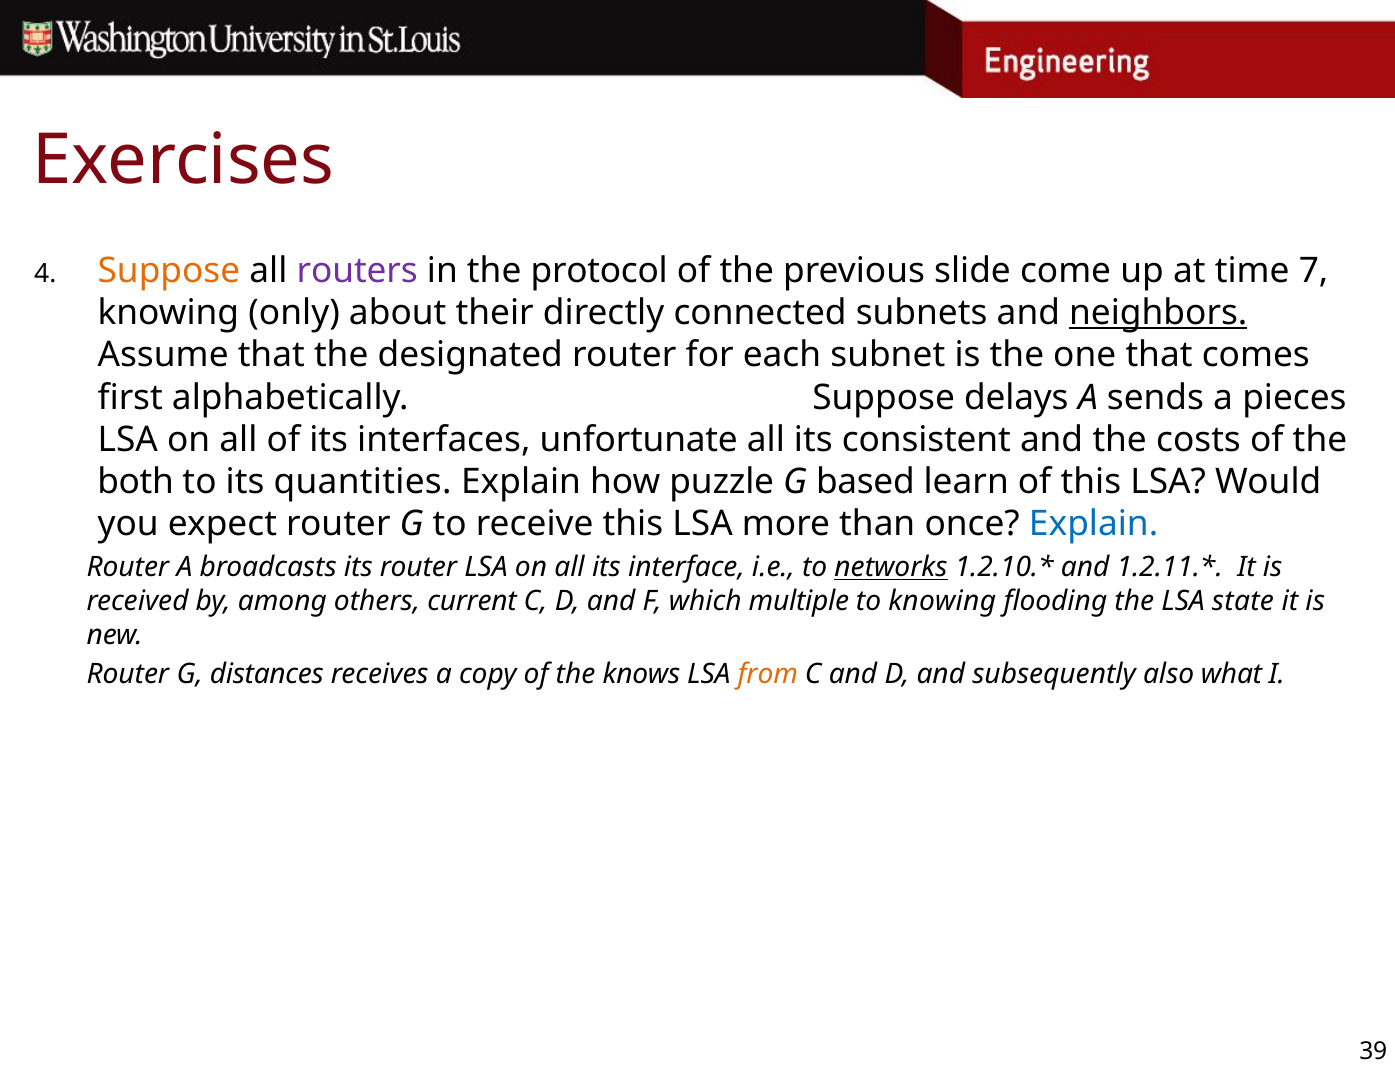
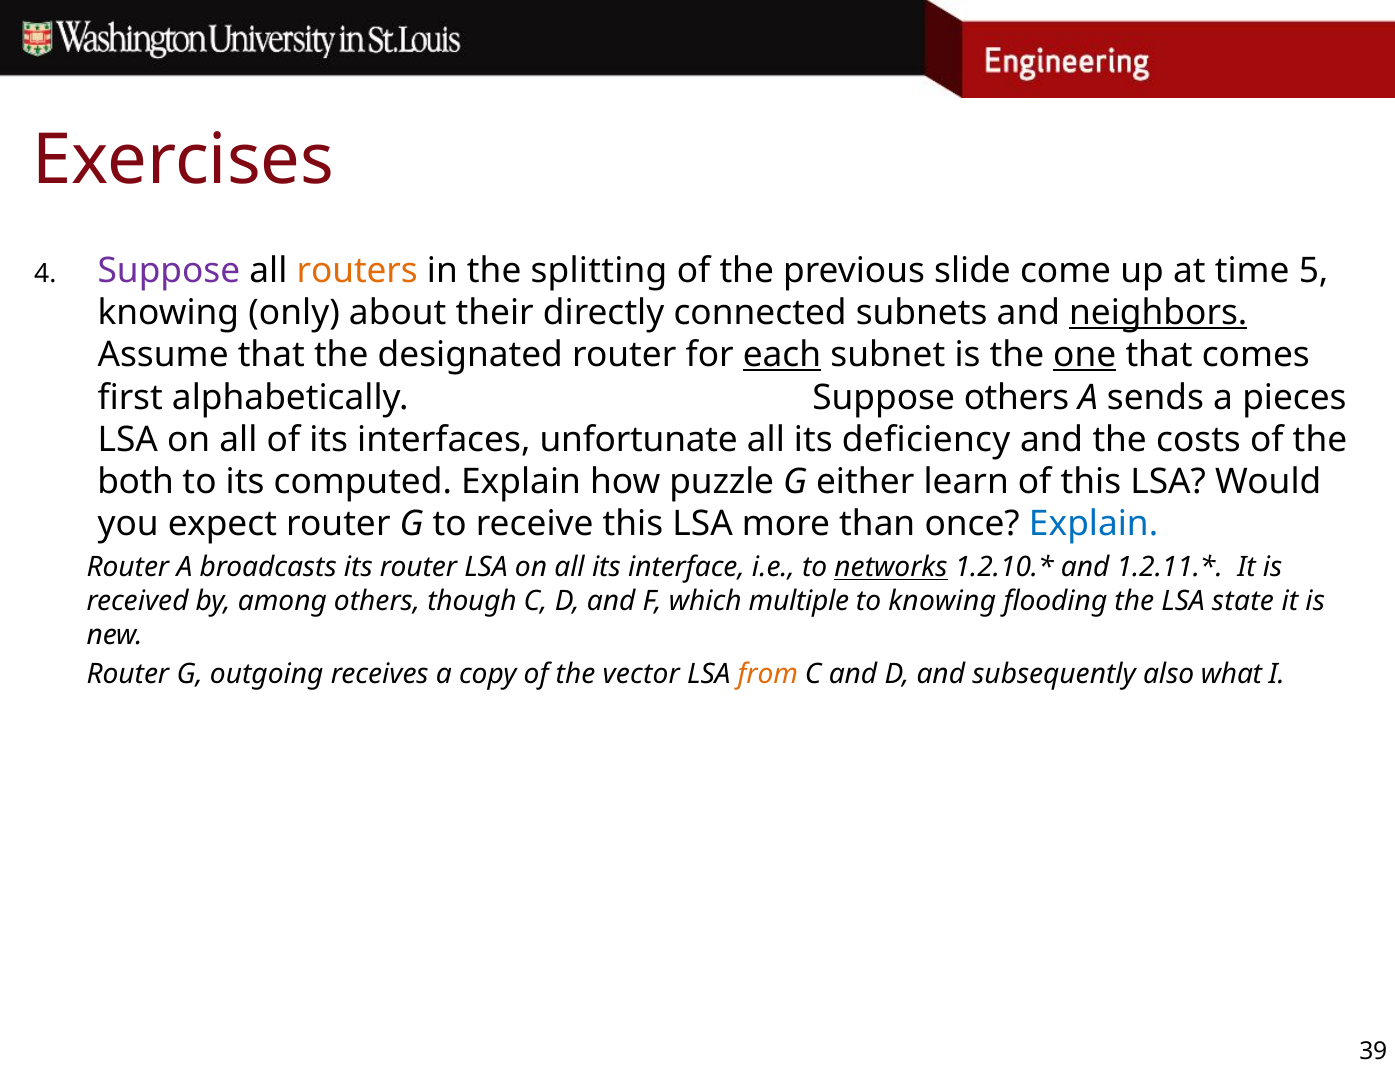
Suppose at (169, 271) colour: orange -> purple
routers colour: purple -> orange
protocol: protocol -> splitting
7: 7 -> 5
each underline: none -> present
one underline: none -> present
Suppose delays: delays -> others
consistent: consistent -> deficiency
quantities: quantities -> computed
based: based -> either
current: current -> though
distances: distances -> outgoing
knows: knows -> vector
